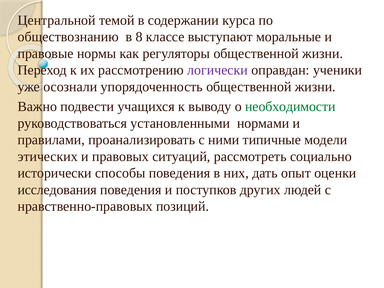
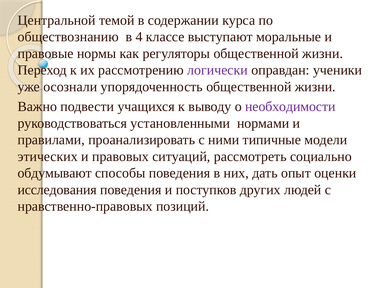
8: 8 -> 4
необходимости colour: green -> purple
исторически: исторически -> обдумывают
